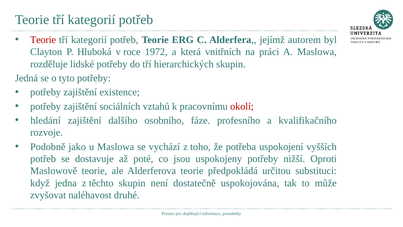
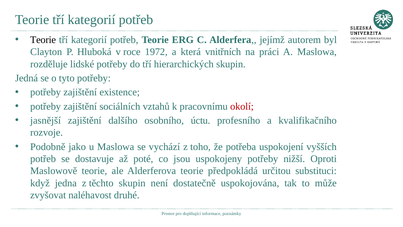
Teorie at (43, 40) colour: red -> black
hledání: hledání -> jasnější
fáze: fáze -> úctu
